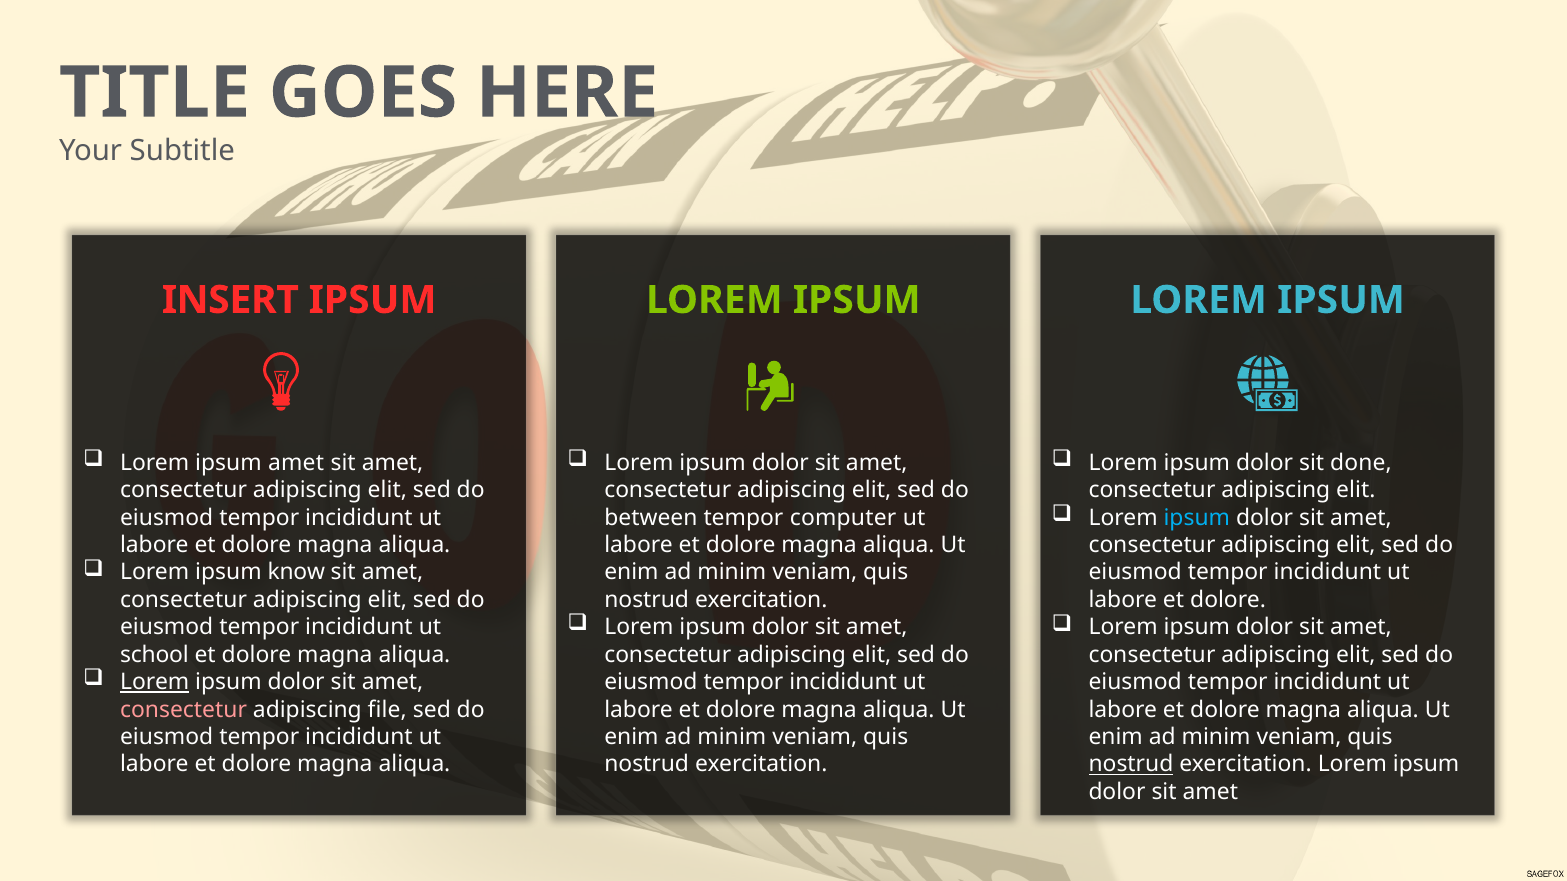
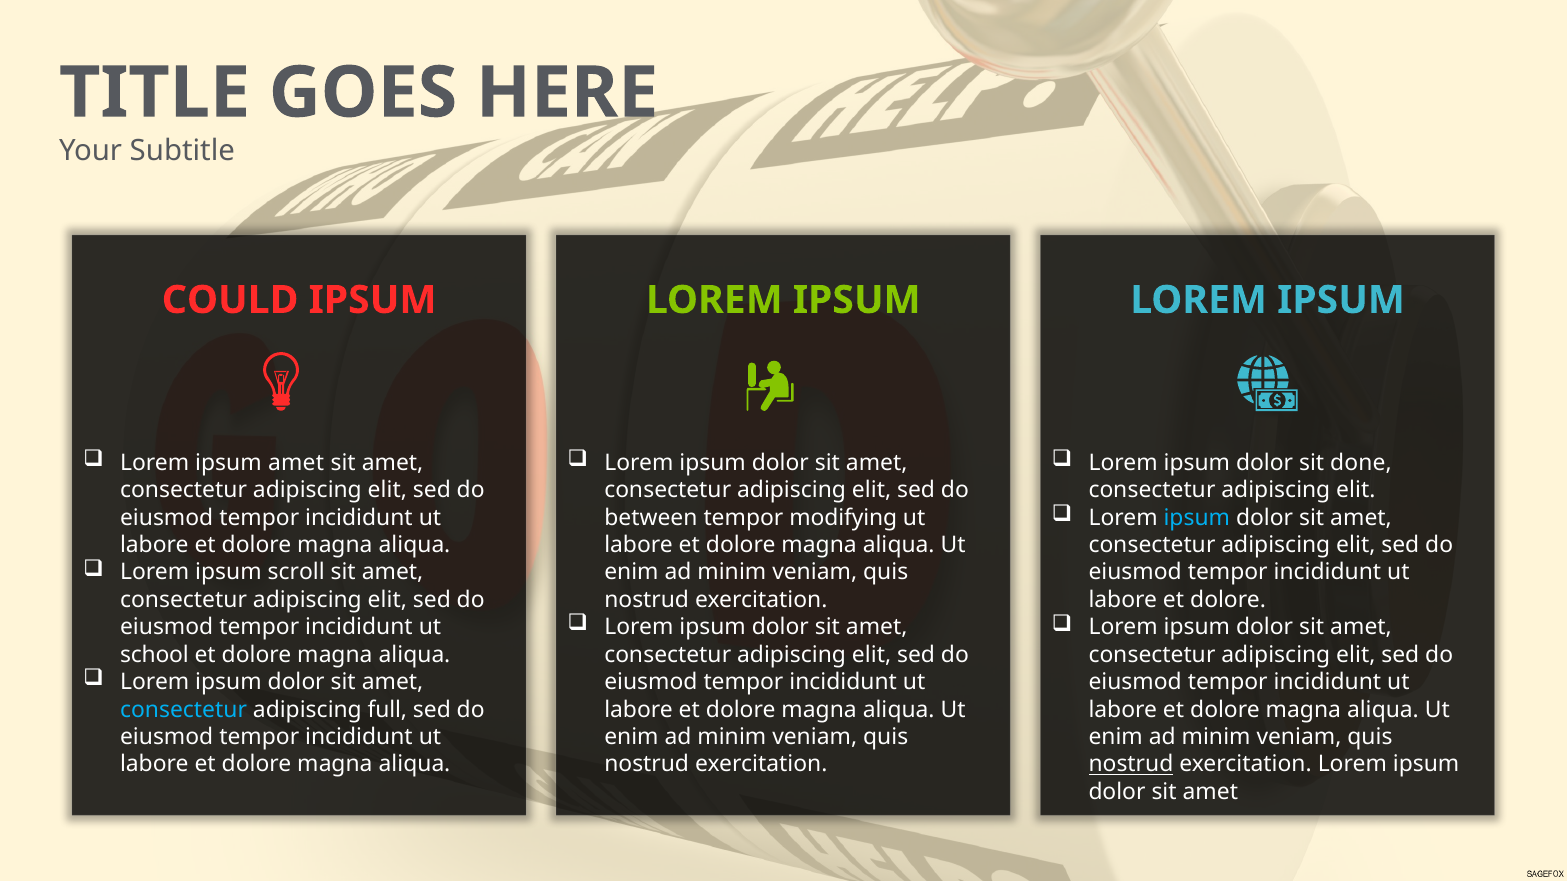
INSERT: INSERT -> COULD
computer: computer -> modifying
know: know -> scroll
Lorem at (155, 682) underline: present -> none
consectetur at (184, 710) colour: pink -> light blue
file: file -> full
